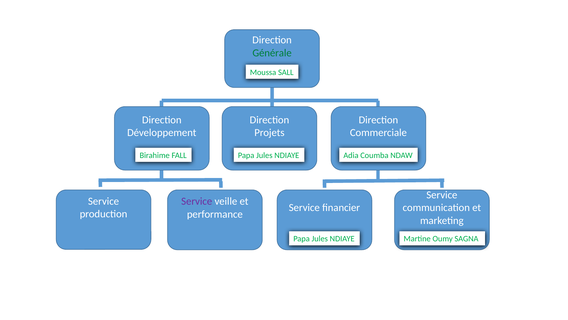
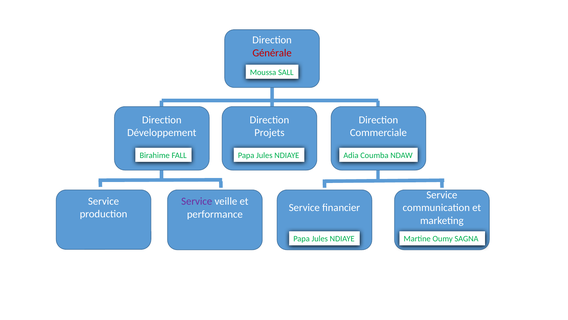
Générale colour: green -> red
